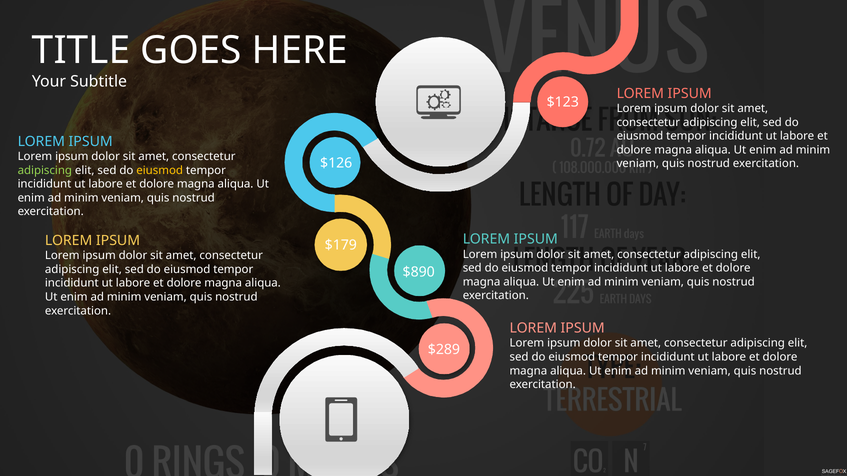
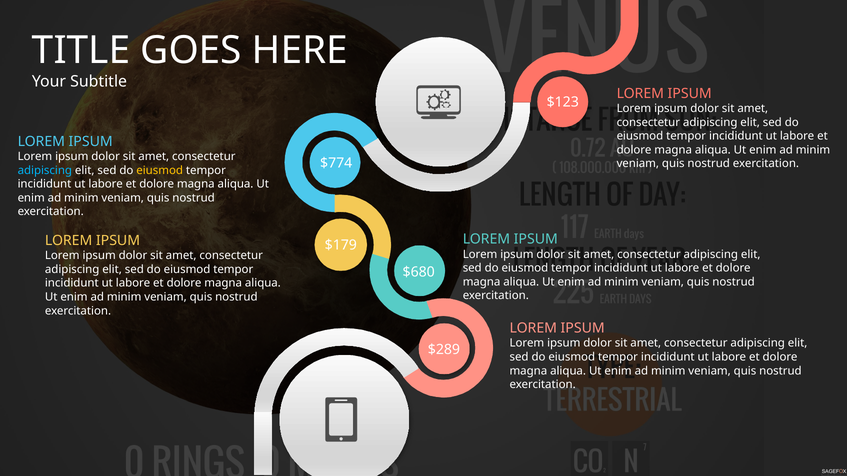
$126: $126 -> $774
adipiscing at (45, 170) colour: light green -> light blue
$890: $890 -> $680
